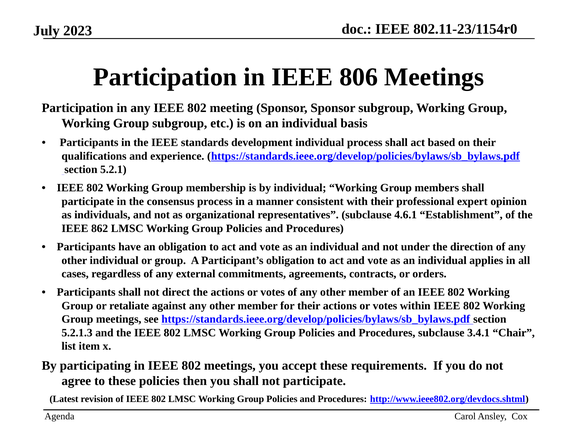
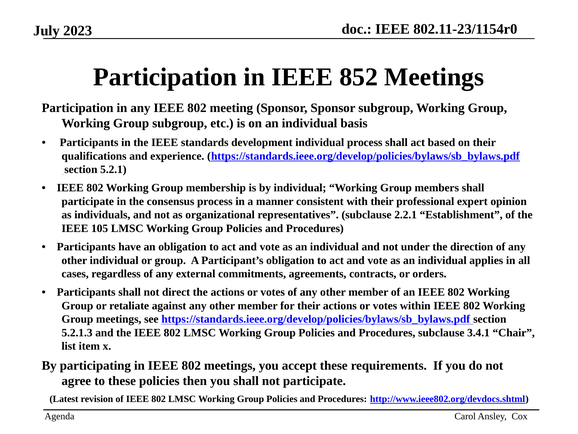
806: 806 -> 852
4.6.1: 4.6.1 -> 2.2.1
862: 862 -> 105
